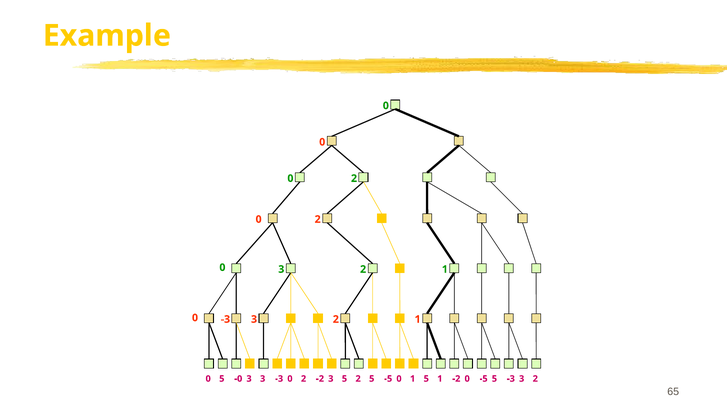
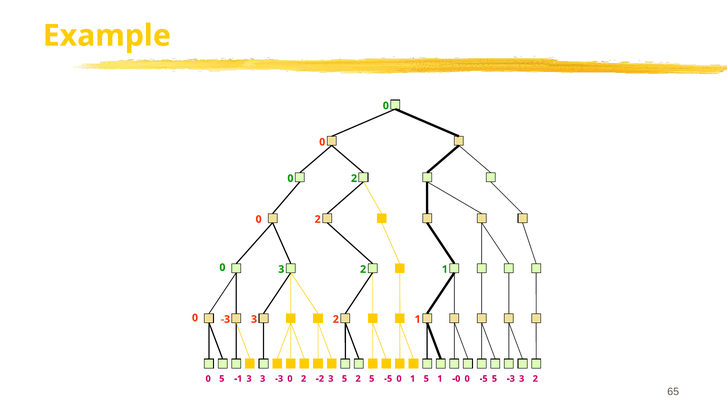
-0: -0 -> -1
1 -2: -2 -> -0
